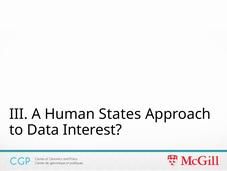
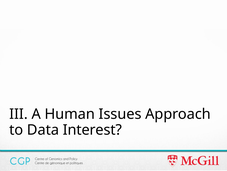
States: States -> Issues
